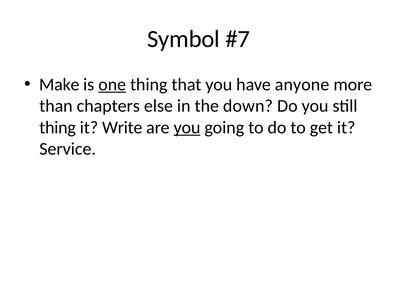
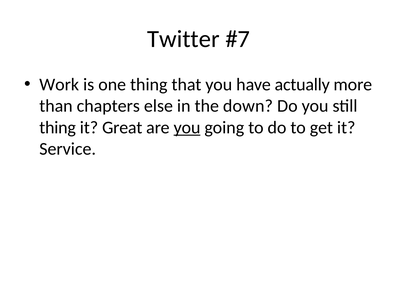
Symbol: Symbol -> Twitter
Make: Make -> Work
one underline: present -> none
anyone: anyone -> actually
Write: Write -> Great
